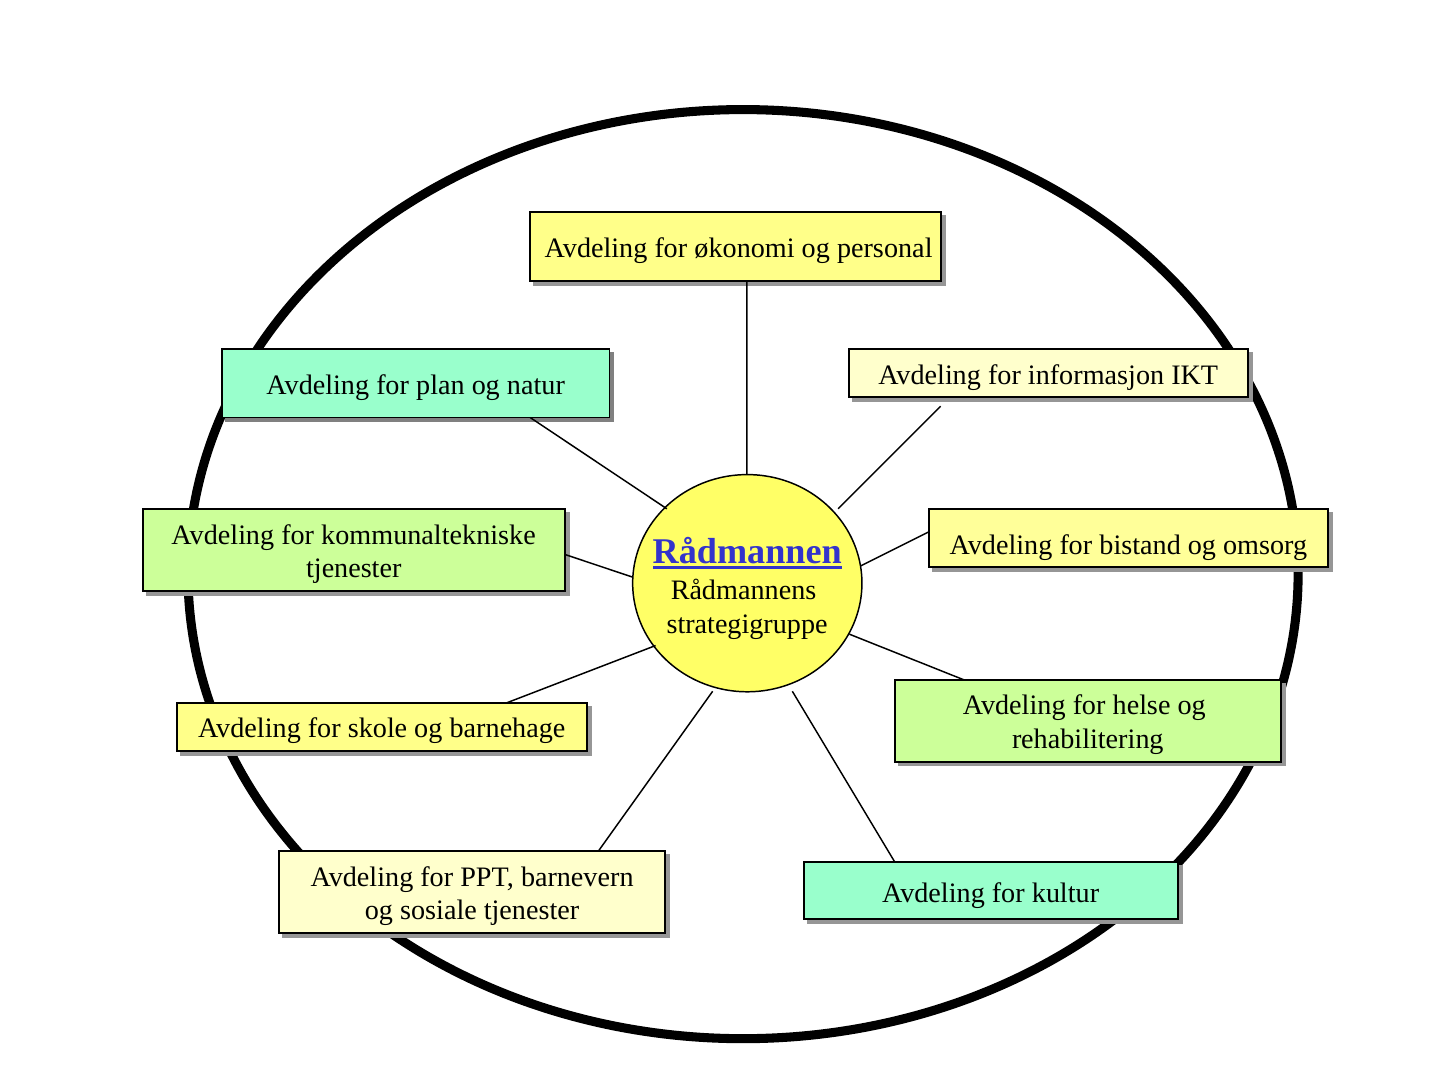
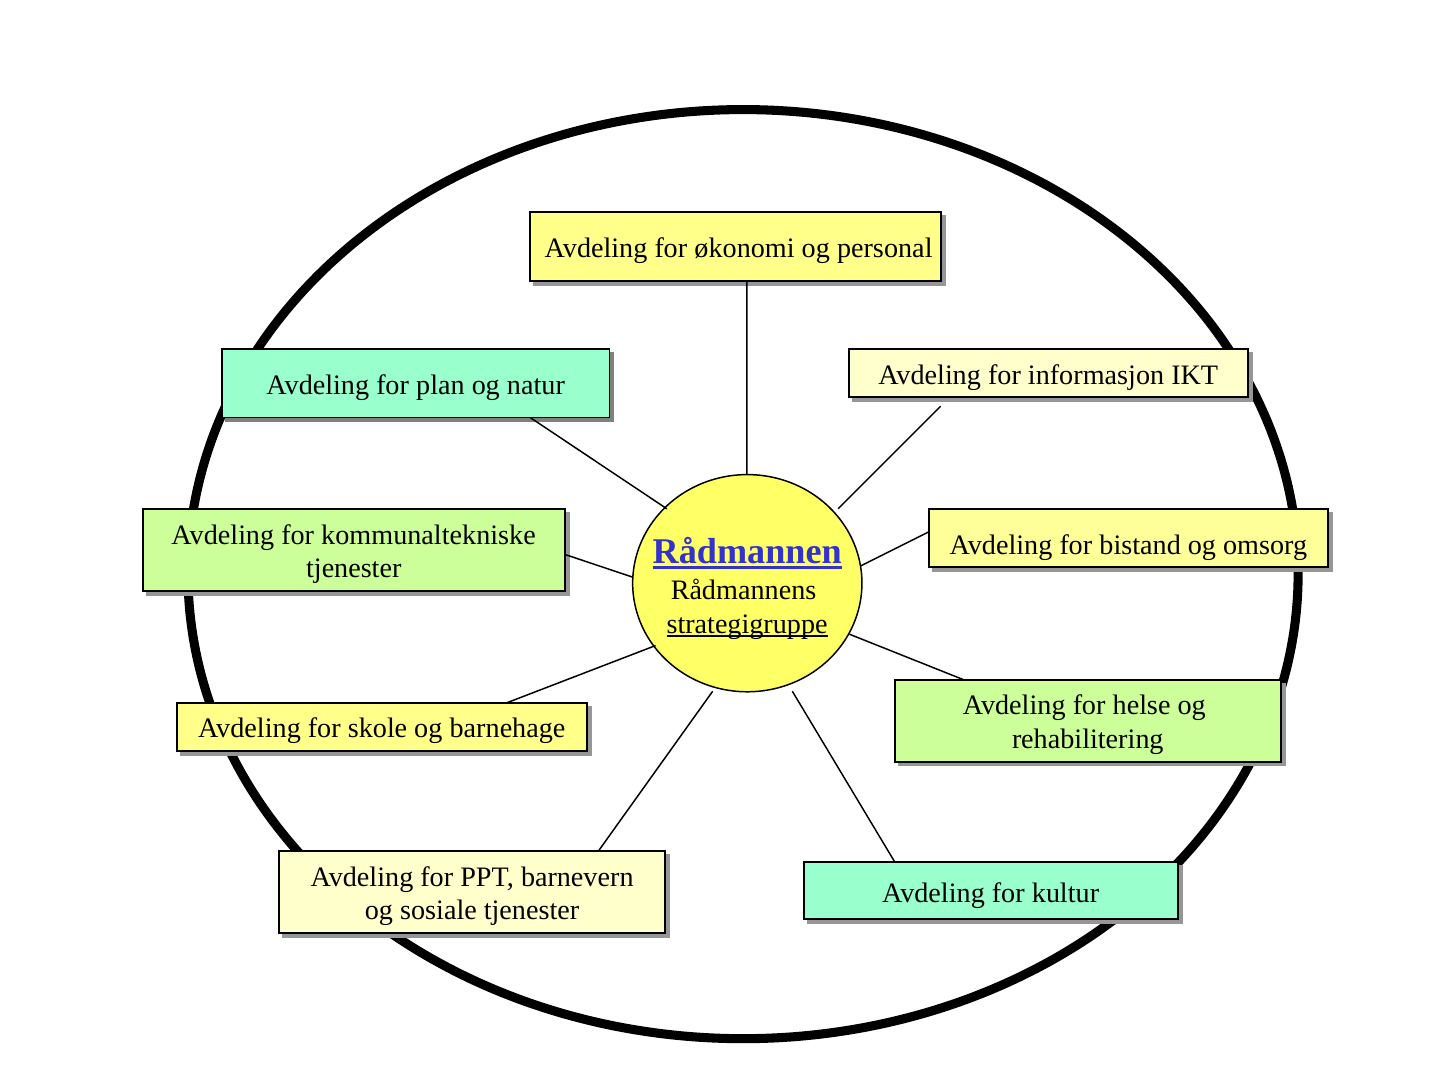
strategigruppe underline: none -> present
